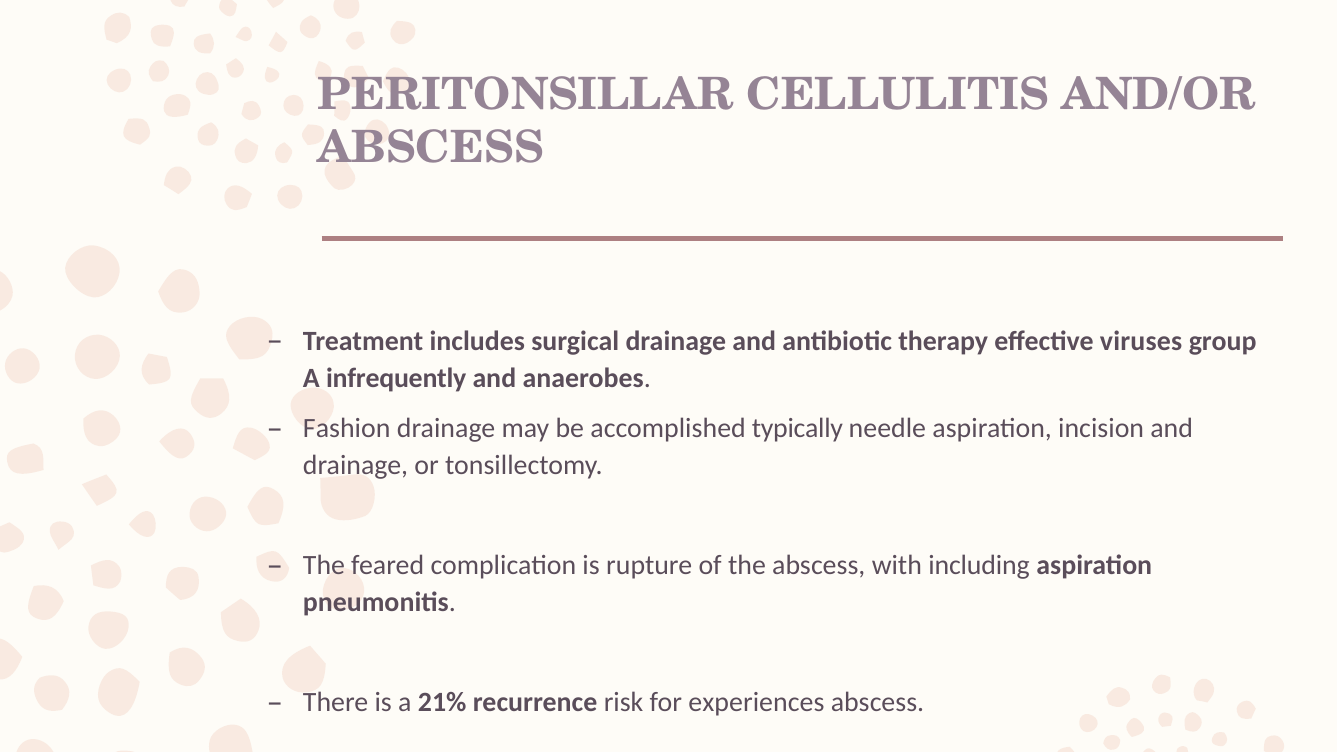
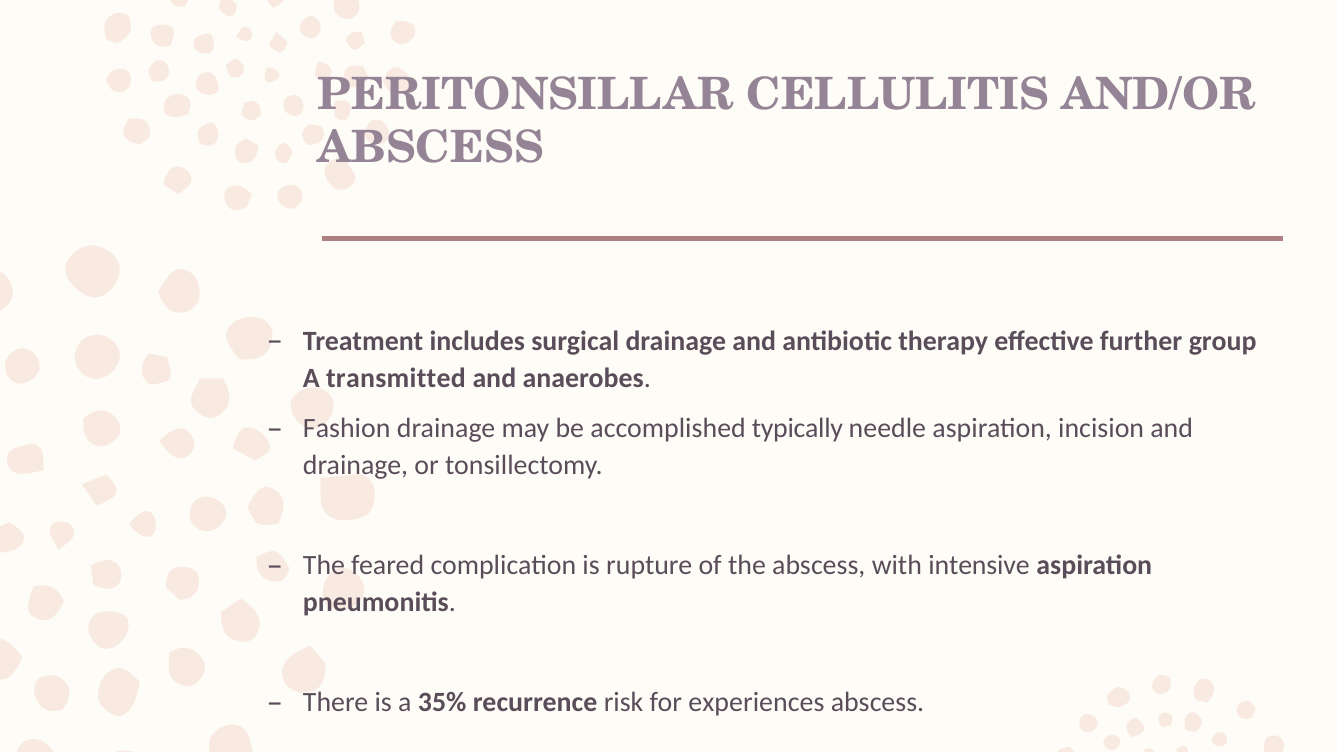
viruses: viruses -> further
infrequently: infrequently -> transmitted
including: including -> intensive
21%: 21% -> 35%
